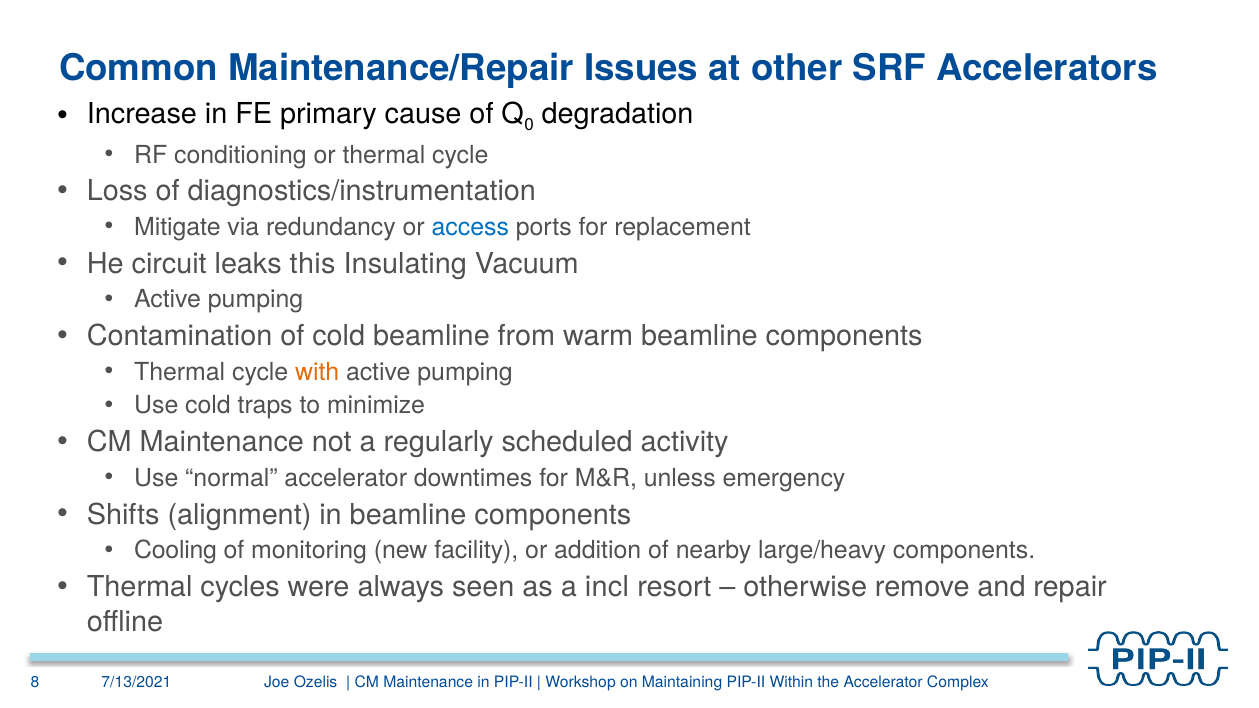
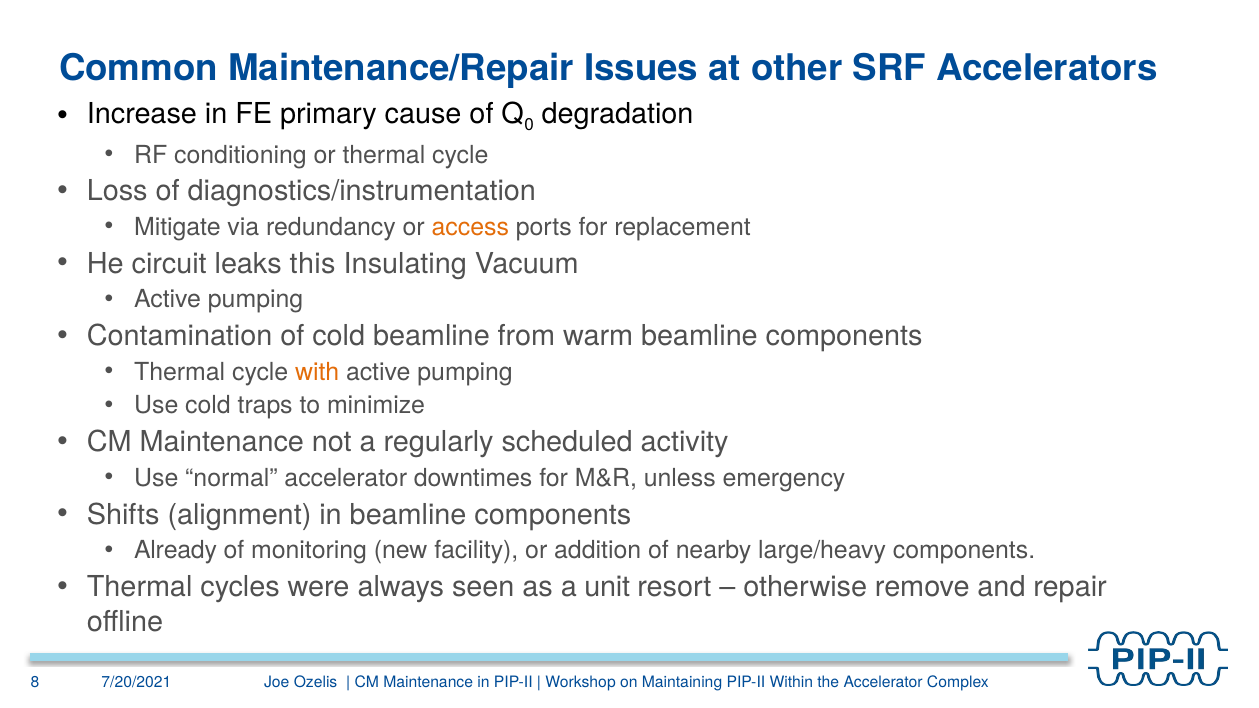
access colour: blue -> orange
Cooling: Cooling -> Already
incl: incl -> unit
7/13/2021: 7/13/2021 -> 7/20/2021
